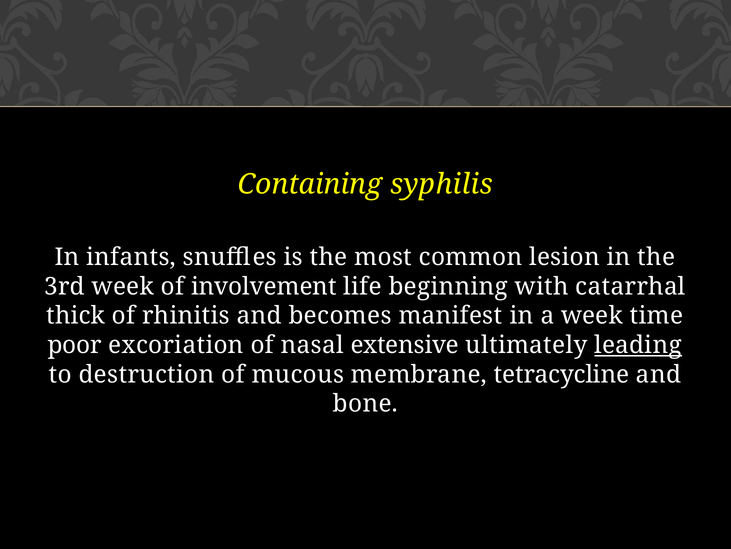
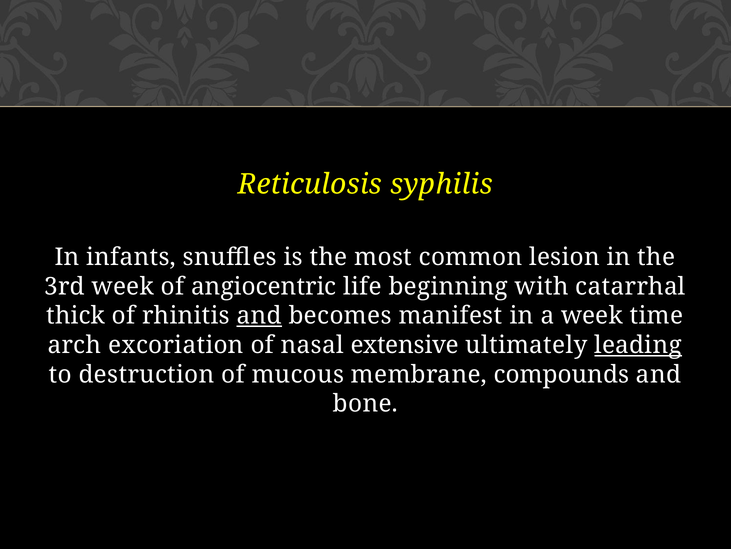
Containing: Containing -> Reticulosis
involvement: involvement -> angiocentric
and at (259, 315) underline: none -> present
poor: poor -> arch
tetracycline: tetracycline -> compounds
